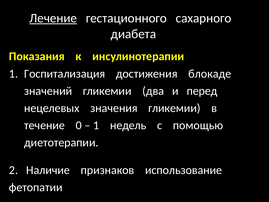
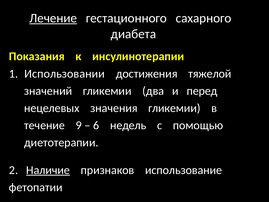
Госпитализация: Госпитализация -> Использовании
блокаде: блокаде -> тяжелой
0: 0 -> 9
1 at (96, 125): 1 -> 6
Наличие underline: none -> present
